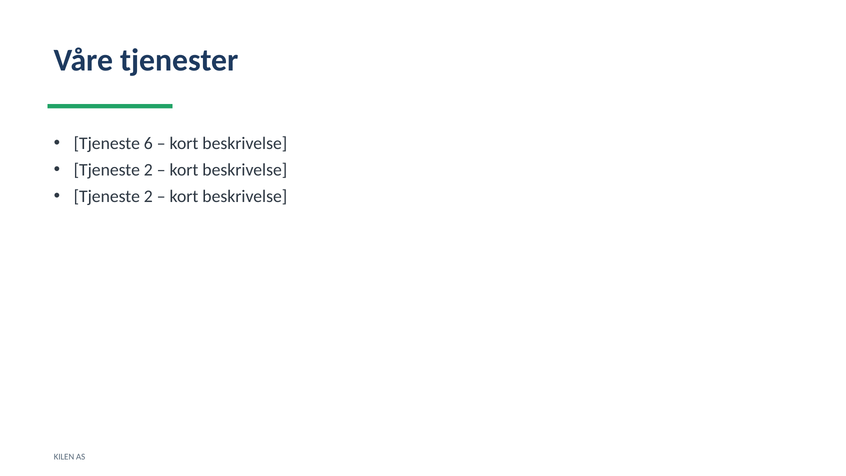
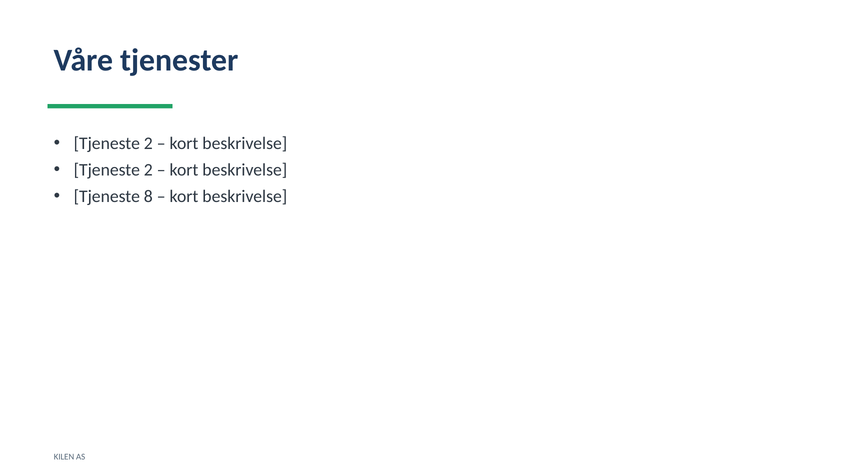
6 at (148, 143): 6 -> 2
2 at (148, 196): 2 -> 8
